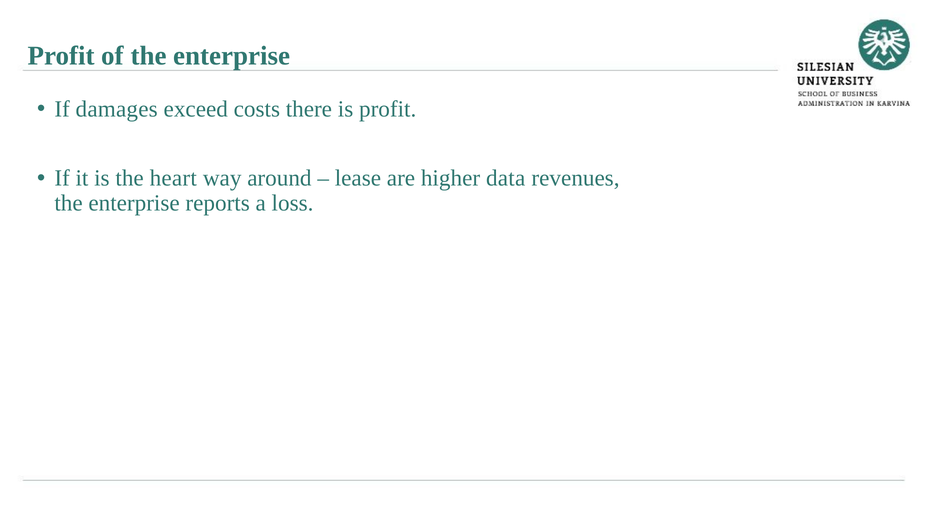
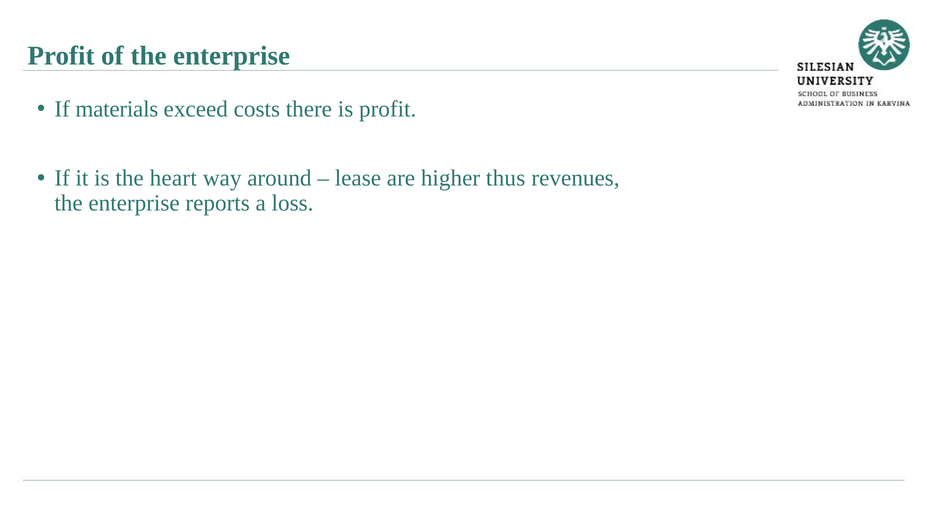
damages: damages -> materials
data: data -> thus
